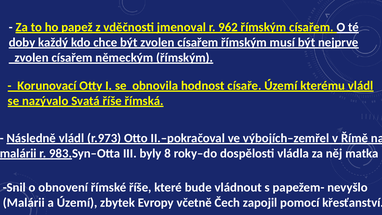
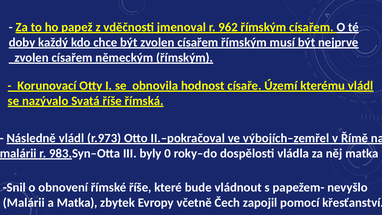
8: 8 -> 0
a Území: Území -> Matka
